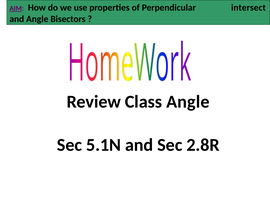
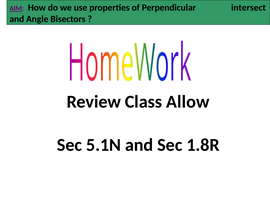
Class Angle: Angle -> Allow
2.8R: 2.8R -> 1.8R
